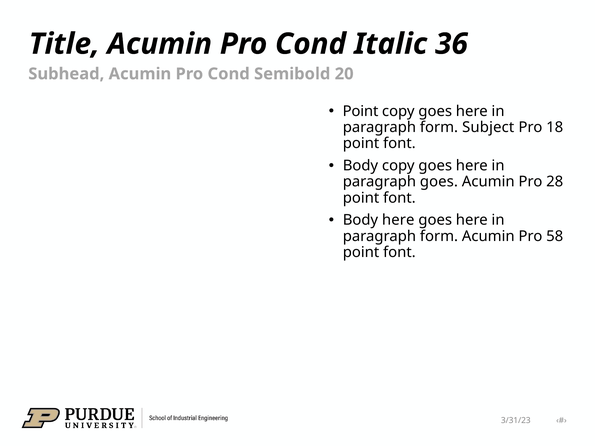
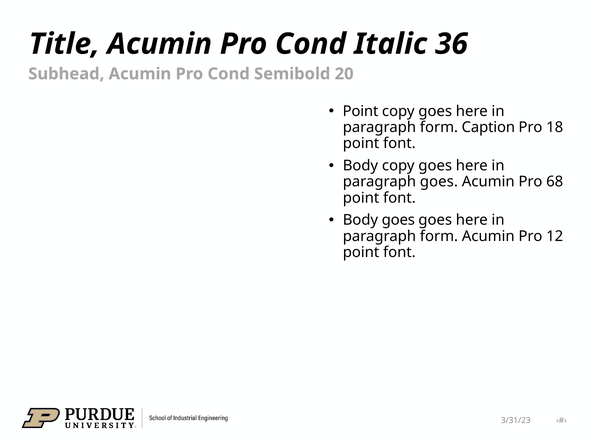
Subject: Subject -> Caption
28: 28 -> 68
Body here: here -> goes
58: 58 -> 12
